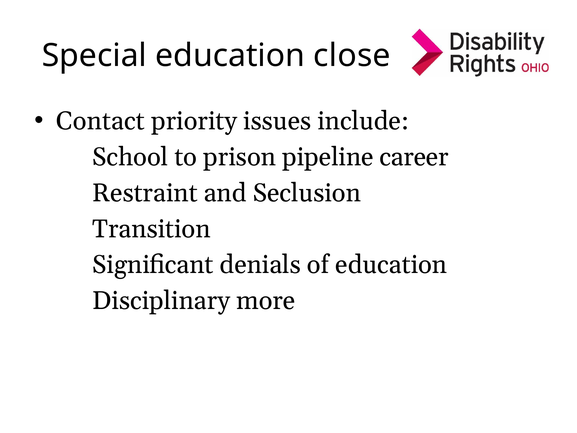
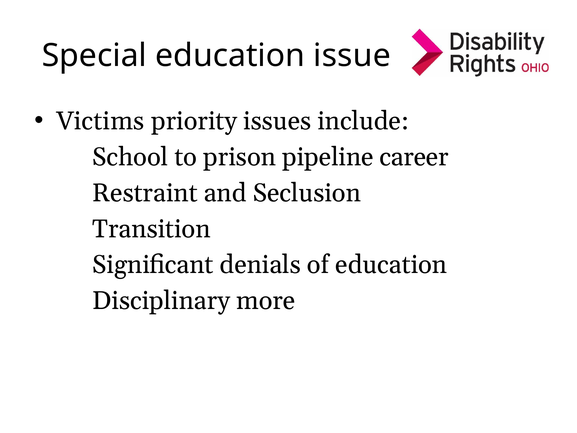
close: close -> issue
Contact: Contact -> Victims
